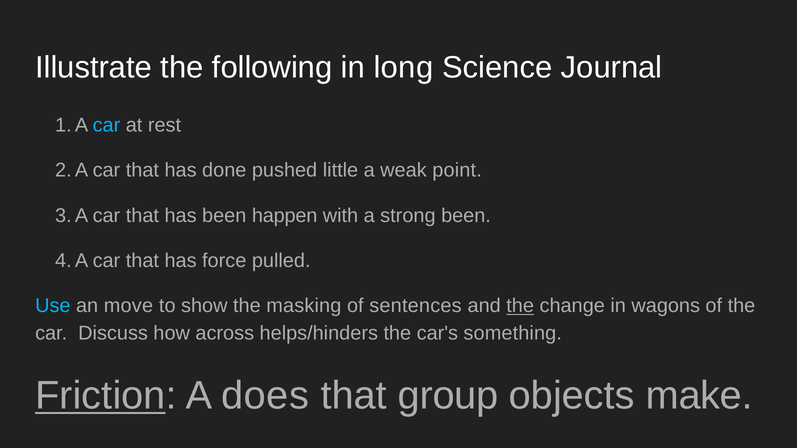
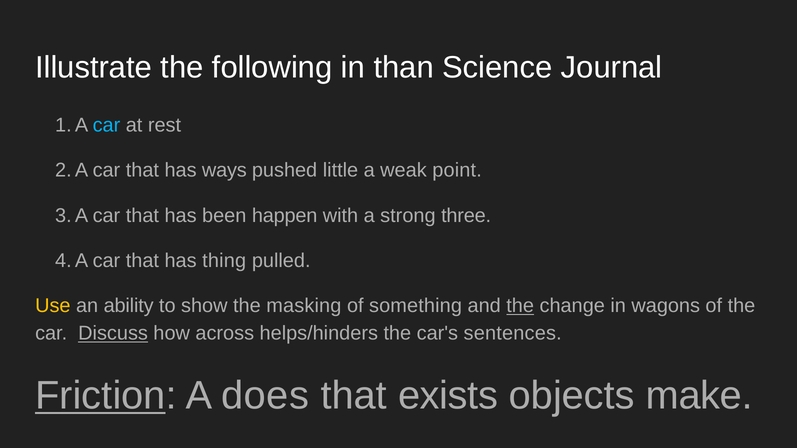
long: long -> than
done: done -> ways
strong been: been -> three
force: force -> thing
Use colour: light blue -> yellow
move: move -> ability
sentences: sentences -> something
Discuss underline: none -> present
something: something -> sentences
group: group -> exists
